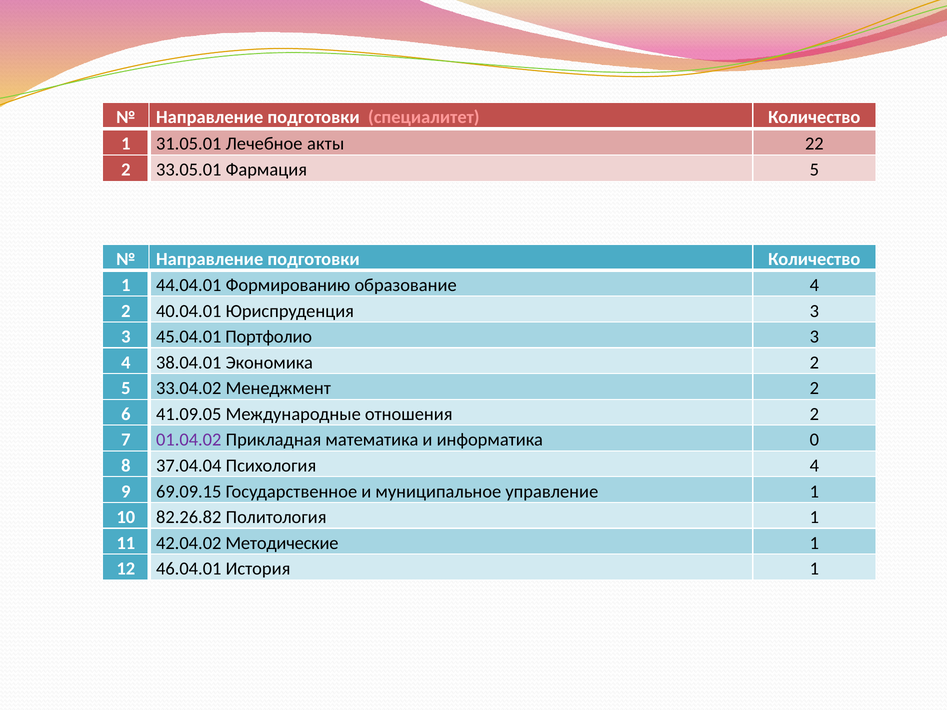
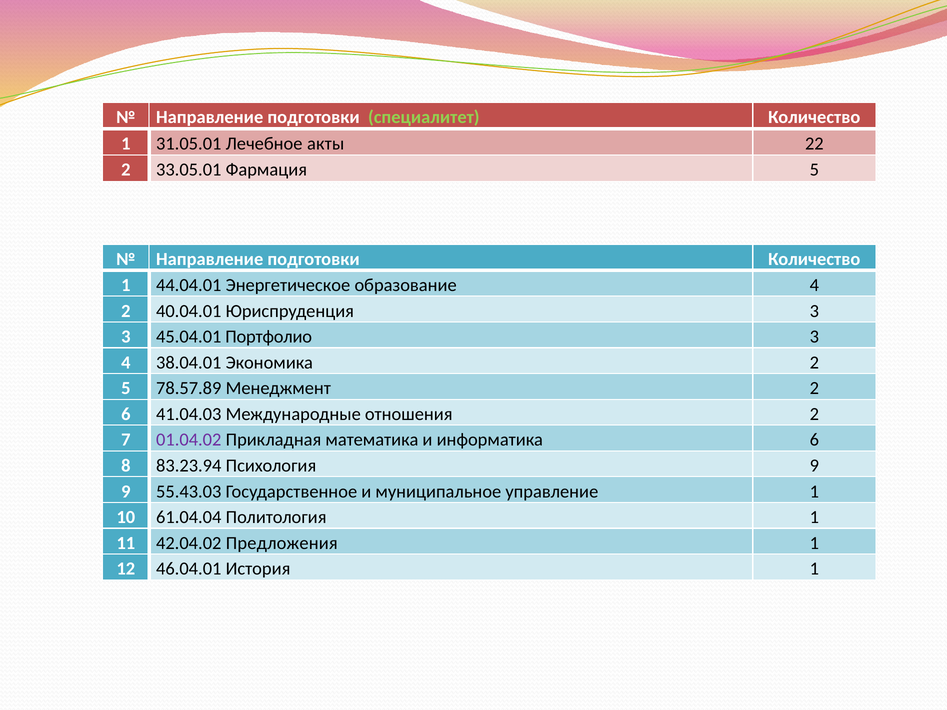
специалитет colour: pink -> light green
Формированию: Формированию -> Энергетическое
33.04.02: 33.04.02 -> 78.57.89
41.09.05: 41.09.05 -> 41.04.03
информатика 0: 0 -> 6
37.04.04: 37.04.04 -> 83.23.94
Психология 4: 4 -> 9
69.09.15: 69.09.15 -> 55.43.03
82.26.82: 82.26.82 -> 61.04.04
Методические: Методические -> Предложения
